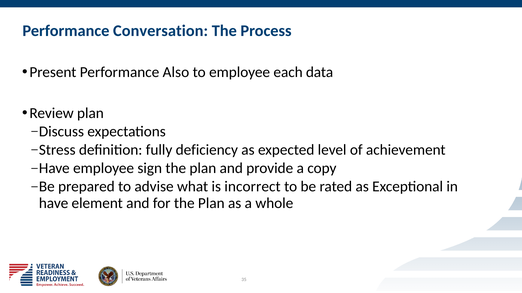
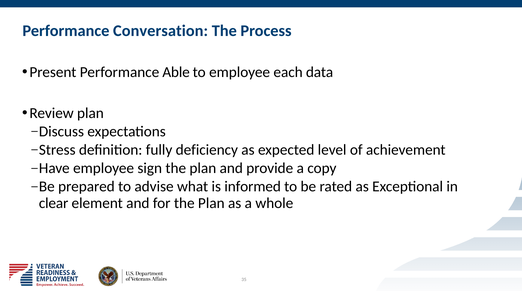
Also: Also -> Able
incorrect: incorrect -> informed
have at (54, 203): have -> clear
